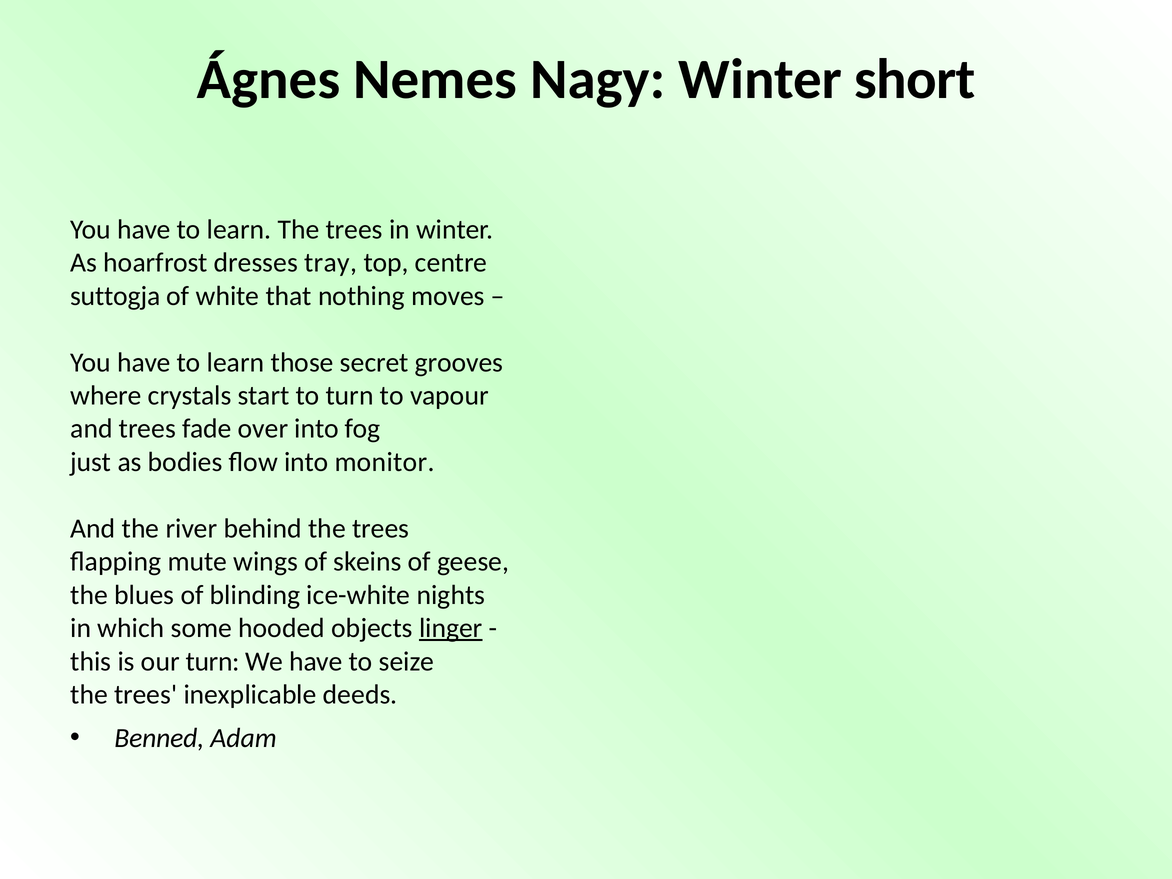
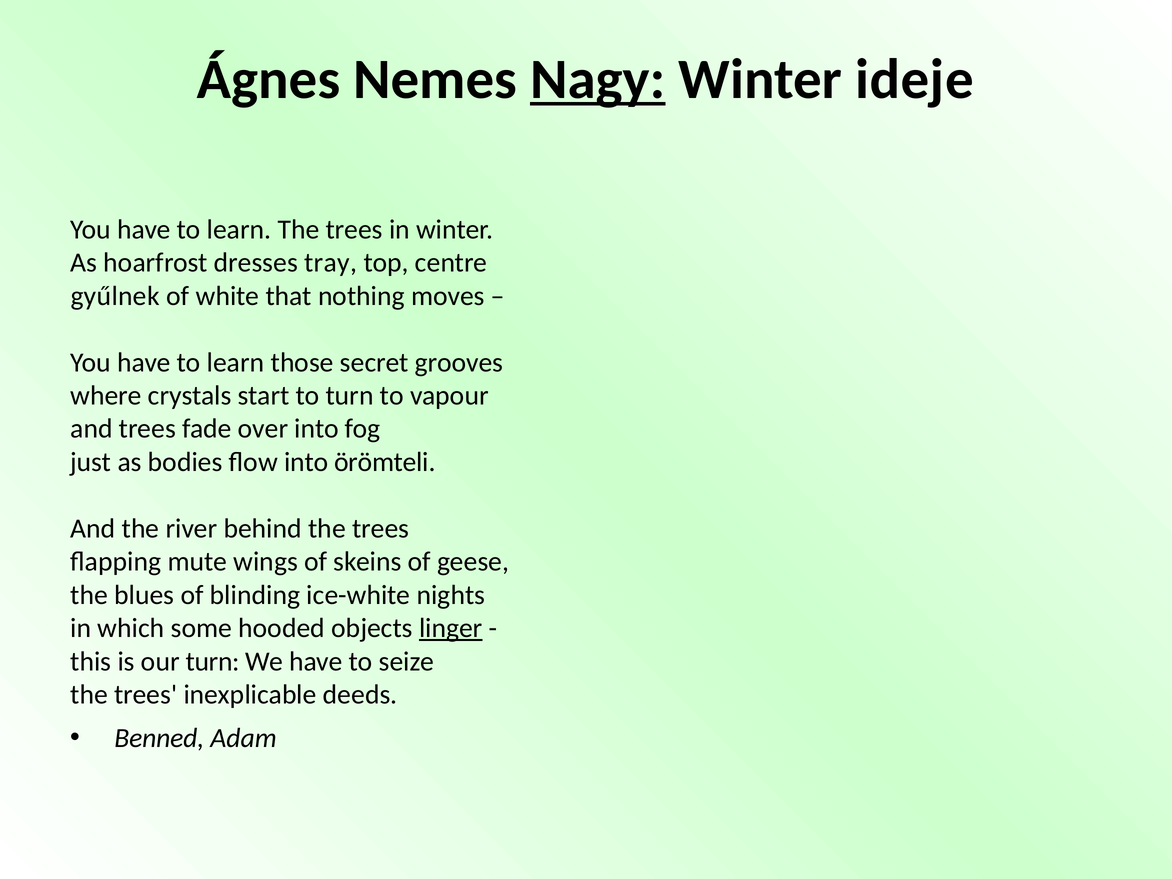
Nagy underline: none -> present
short: short -> ideje
suttogja: suttogja -> gyűlnek
monitor: monitor -> örömteli
